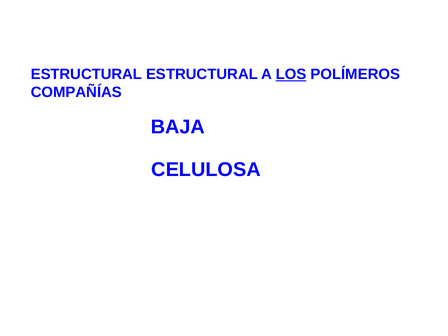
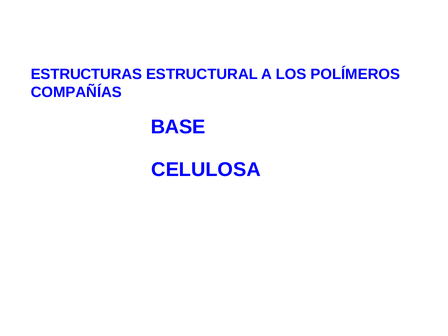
ESTRUCTURAL at (86, 74): ESTRUCTURAL -> ESTRUCTURAS
LOS underline: present -> none
BAJA: BAJA -> BASE
